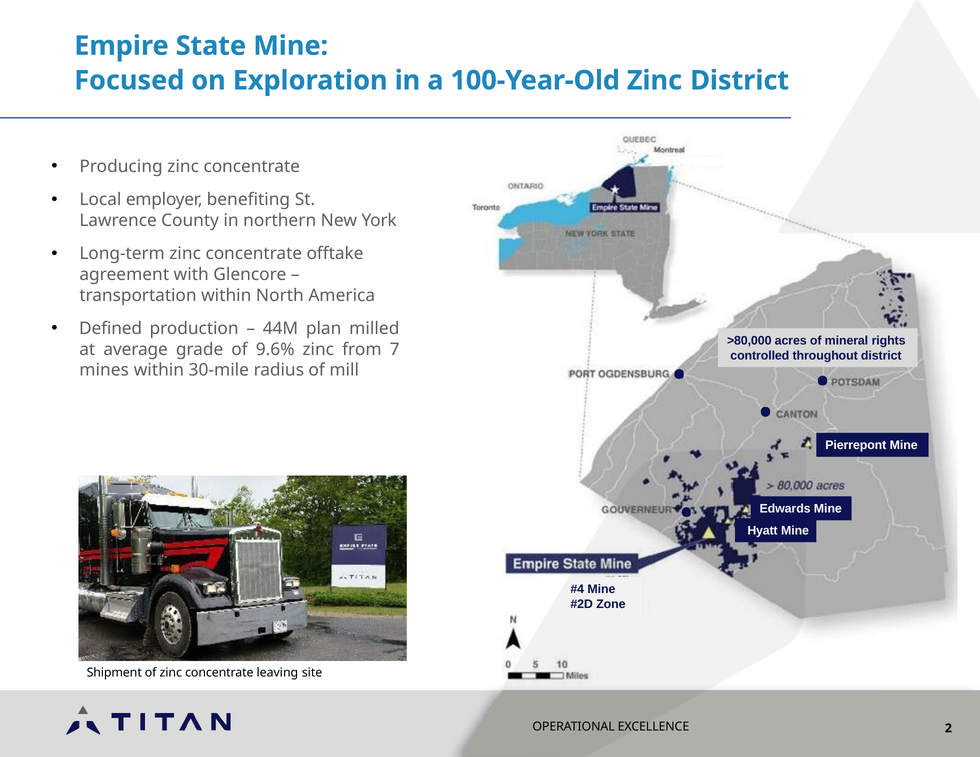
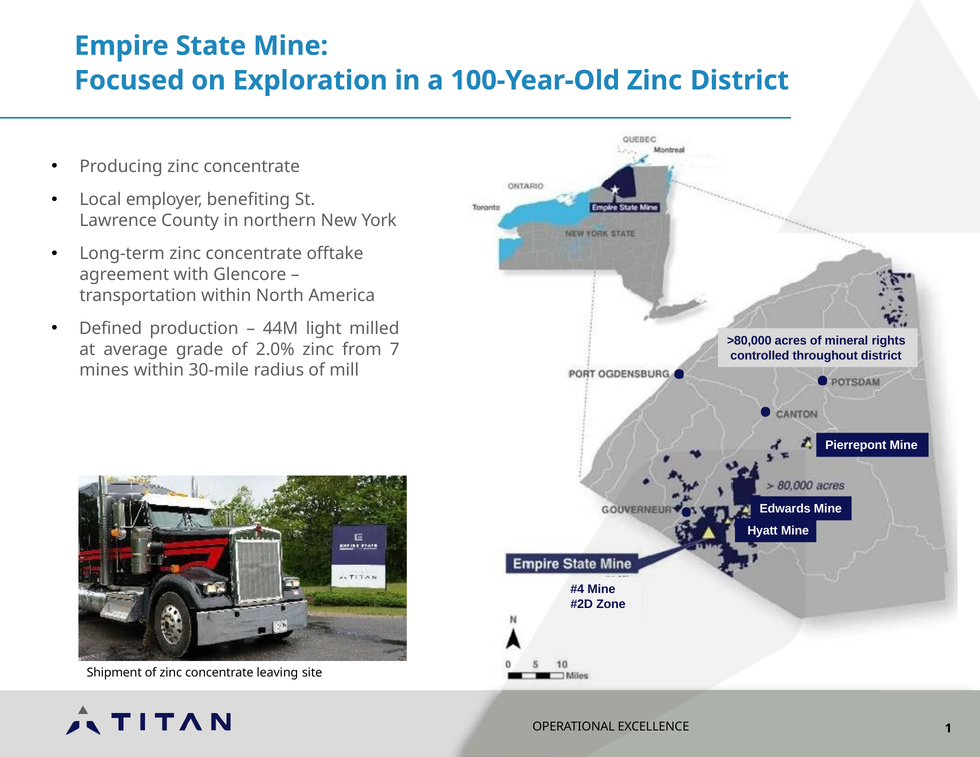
plan: plan -> light
9.6%: 9.6% -> 2.0%
2: 2 -> 1
